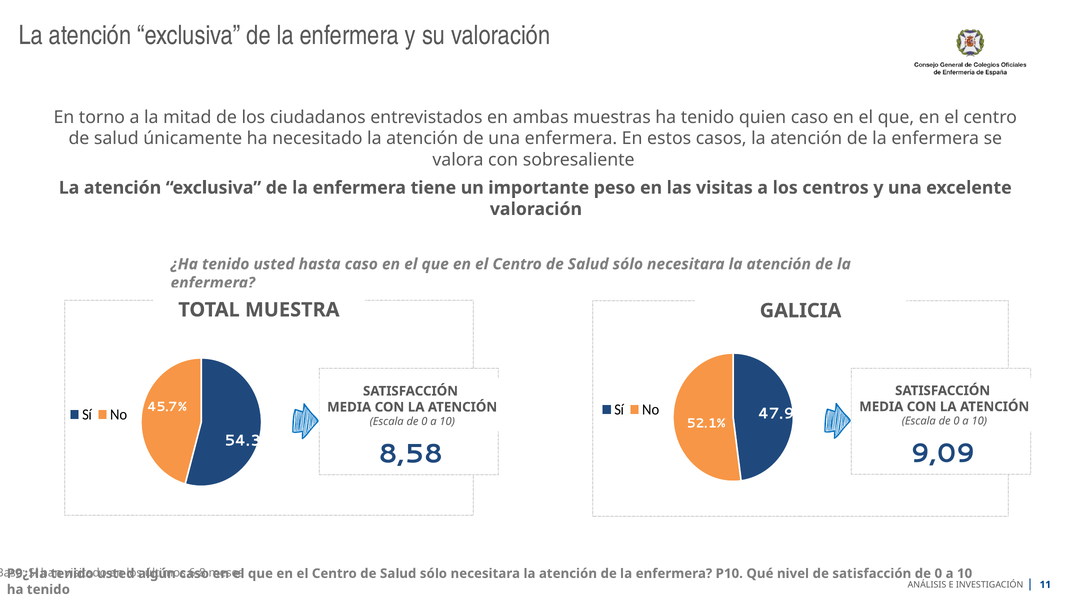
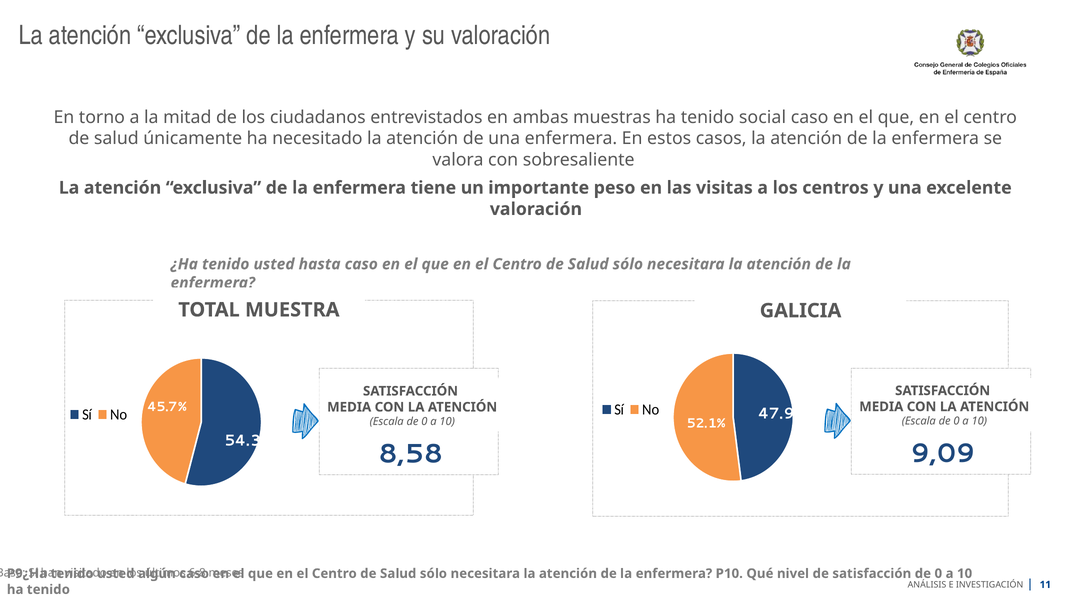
quien: quien -> social
